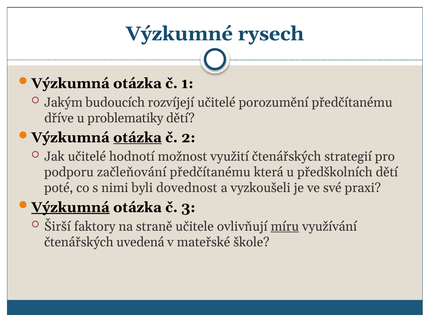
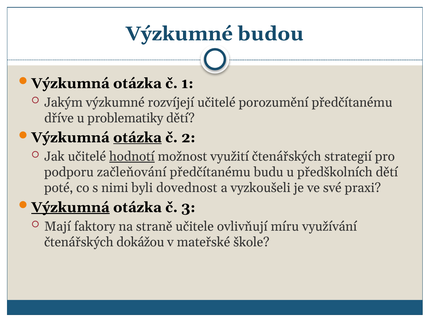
rysech: rysech -> budou
Jakým budoucích: budoucích -> výzkumné
hodnotí underline: none -> present
která: která -> budu
Širší: Širší -> Mají
míru underline: present -> none
uvedená: uvedená -> dokážou
